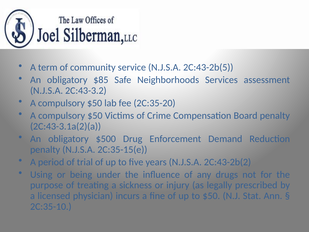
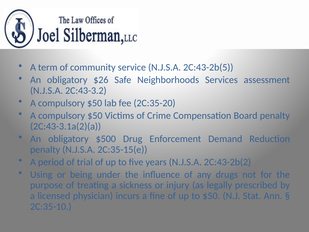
$85: $85 -> $26
